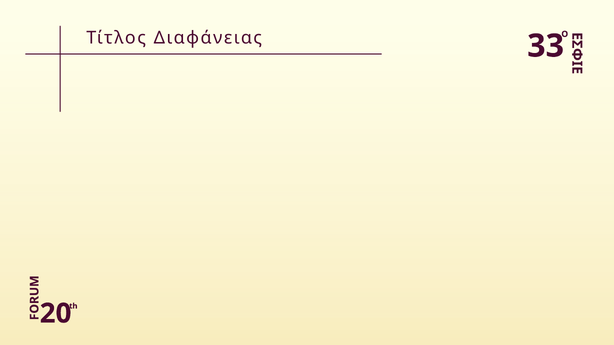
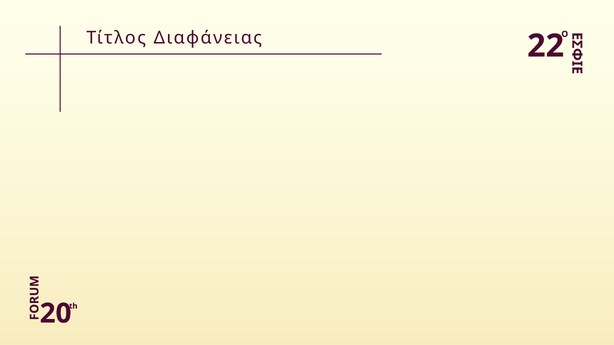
33: 33 -> 22
